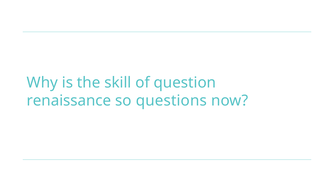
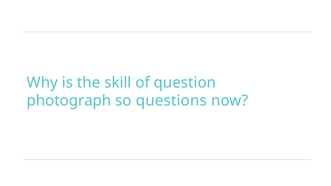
renaissance: renaissance -> photograph
